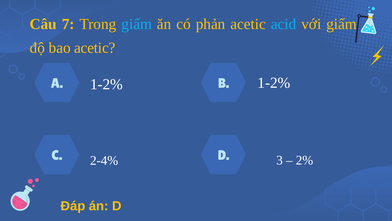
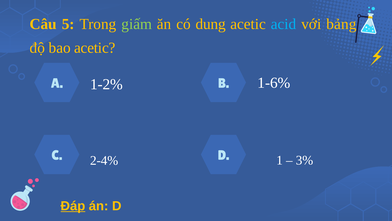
7: 7 -> 5
giấm at (137, 24) colour: light blue -> light green
phản: phản -> dung
với giấm: giấm -> bảng
1-2% at (274, 83): 1-2% -> 1-6%
3: 3 -> 1
2%: 2% -> 3%
Đáp underline: none -> present
